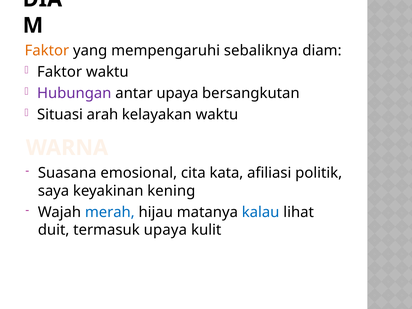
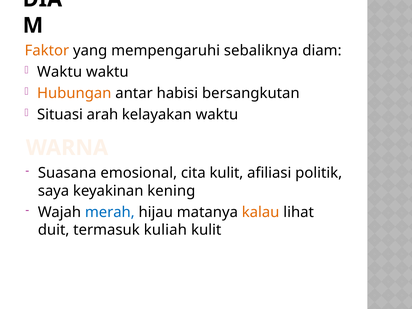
Faktor at (60, 72): Faktor -> Waktu
Hubungan colour: purple -> orange
antar upaya: upaya -> habisi
cita kata: kata -> kulit
kalau colour: blue -> orange
termasuk upaya: upaya -> kuliah
